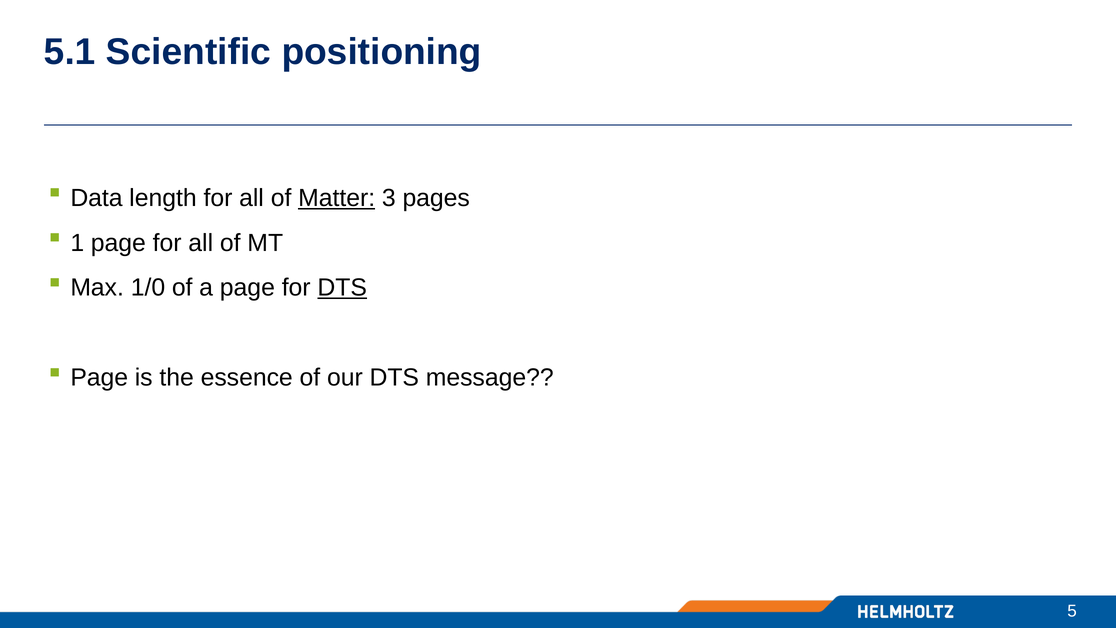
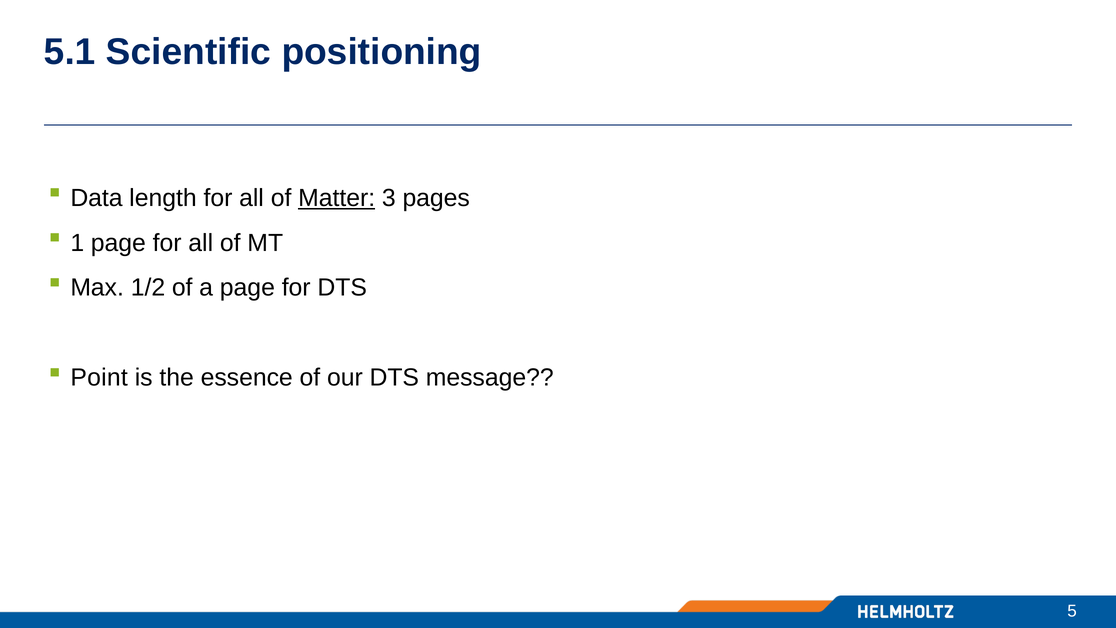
1/0: 1/0 -> 1/2
DTS at (342, 288) underline: present -> none
Page at (99, 378): Page -> Point
